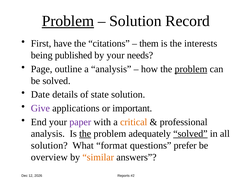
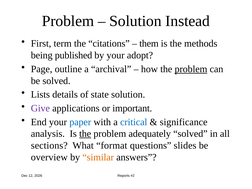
Problem at (68, 21) underline: present -> none
Record: Record -> Instead
have: have -> term
interests: interests -> methods
needs: needs -> adopt
a analysis: analysis -> archival
Date: Date -> Lists
paper colour: purple -> blue
critical colour: orange -> blue
professional: professional -> significance
solved at (190, 134) underline: present -> none
solution at (49, 146): solution -> sections
prefer: prefer -> slides
